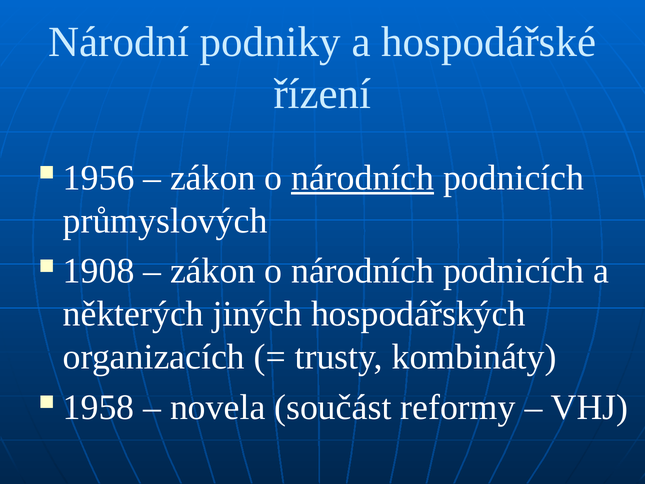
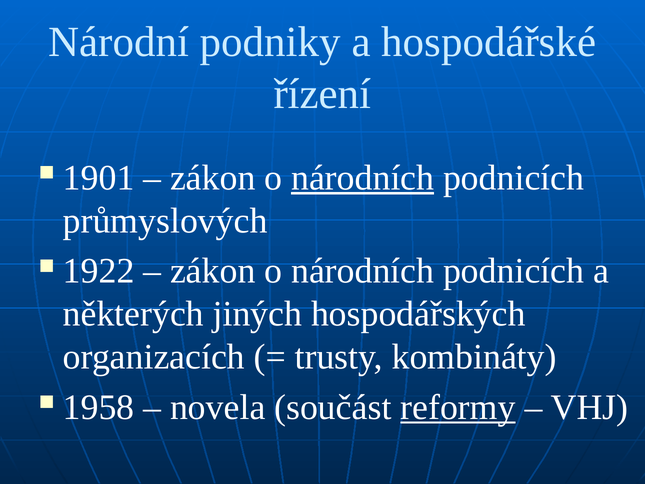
1956: 1956 -> 1901
1908: 1908 -> 1922
reformy underline: none -> present
